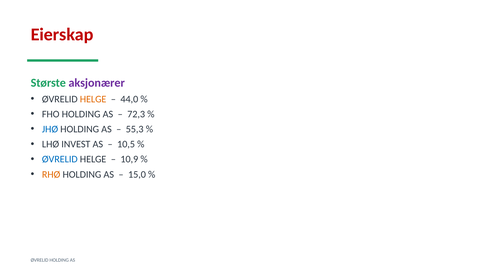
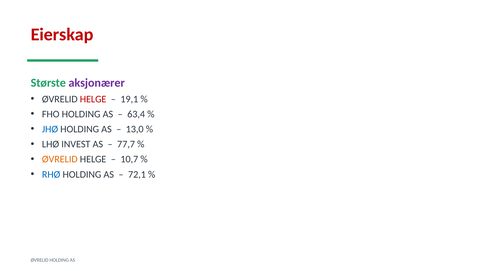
HELGE at (93, 99) colour: orange -> red
44,0: 44,0 -> 19,1
72,3: 72,3 -> 63,4
55,3: 55,3 -> 13,0
10,5: 10,5 -> 77,7
ØVRELID at (60, 159) colour: blue -> orange
10,9: 10,9 -> 10,7
RHØ colour: orange -> blue
15,0: 15,0 -> 72,1
